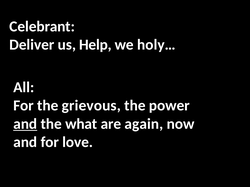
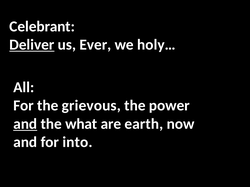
Deliver underline: none -> present
Help: Help -> Ever
again: again -> earth
love: love -> into
